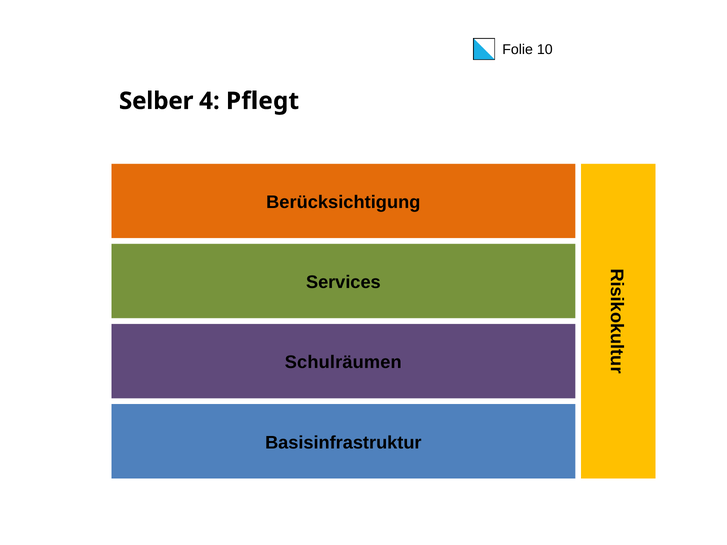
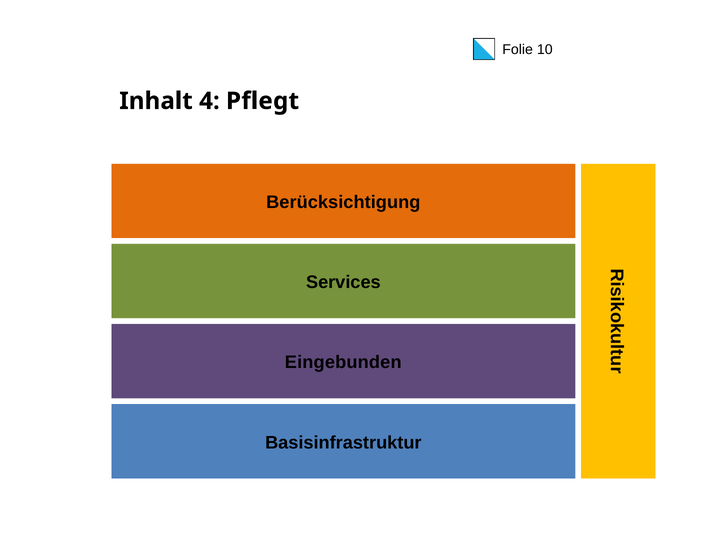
Selber: Selber -> Inhalt
Schulräumen: Schulräumen -> Eingebunden
